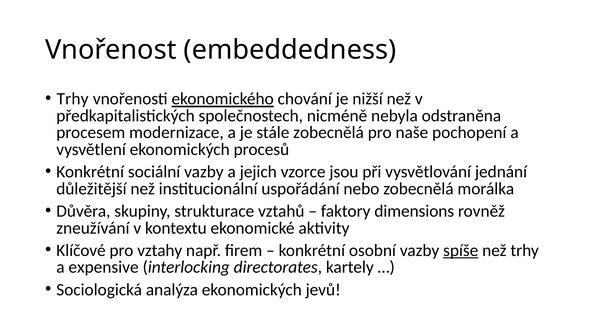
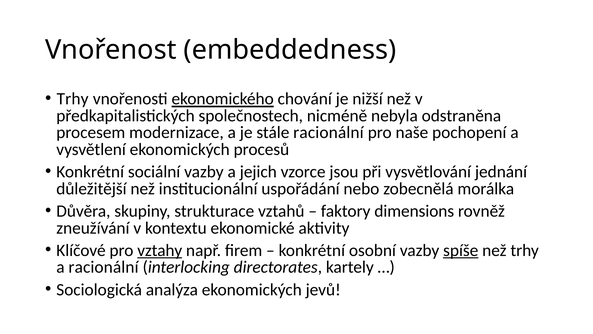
stále zobecnělá: zobecnělá -> racionální
vztahy underline: none -> present
a expensive: expensive -> racionální
